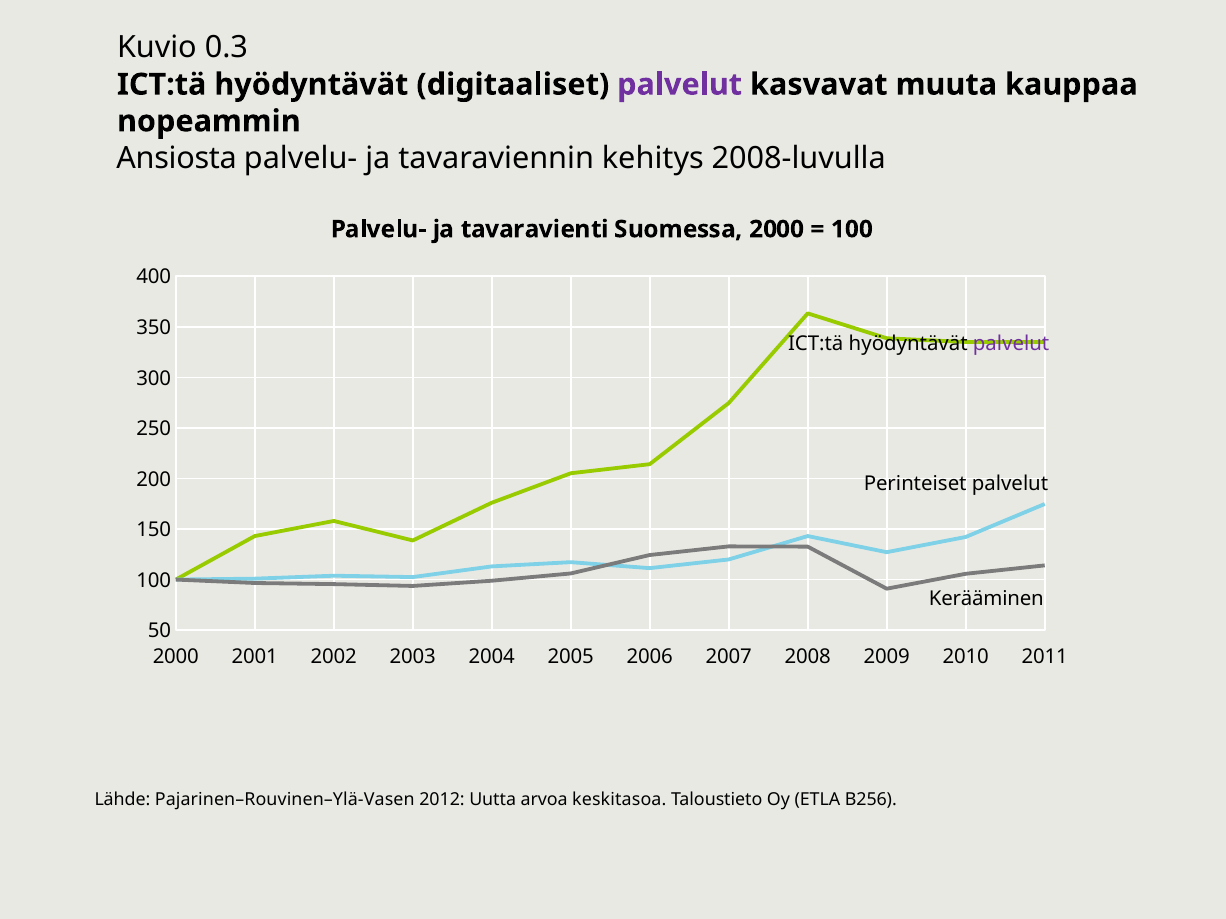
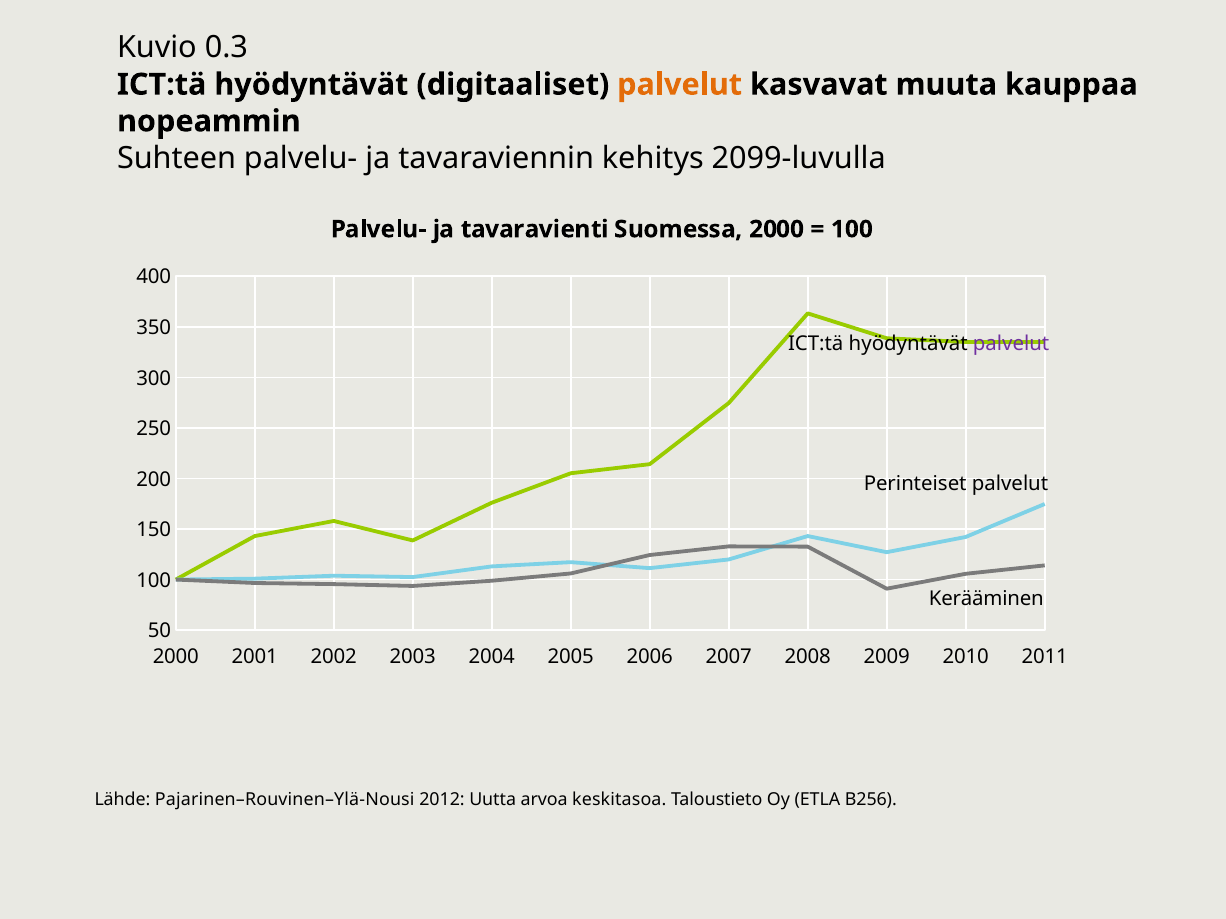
palvelut at (680, 85) colour: purple -> orange
Ansiosta: Ansiosta -> Suhteen
2008-luvulla: 2008-luvulla -> 2099-luvulla
Pajarinen–Rouvinen–Ylä-Vasen: Pajarinen–Rouvinen–Ylä-Vasen -> Pajarinen–Rouvinen–Ylä-Nousi
